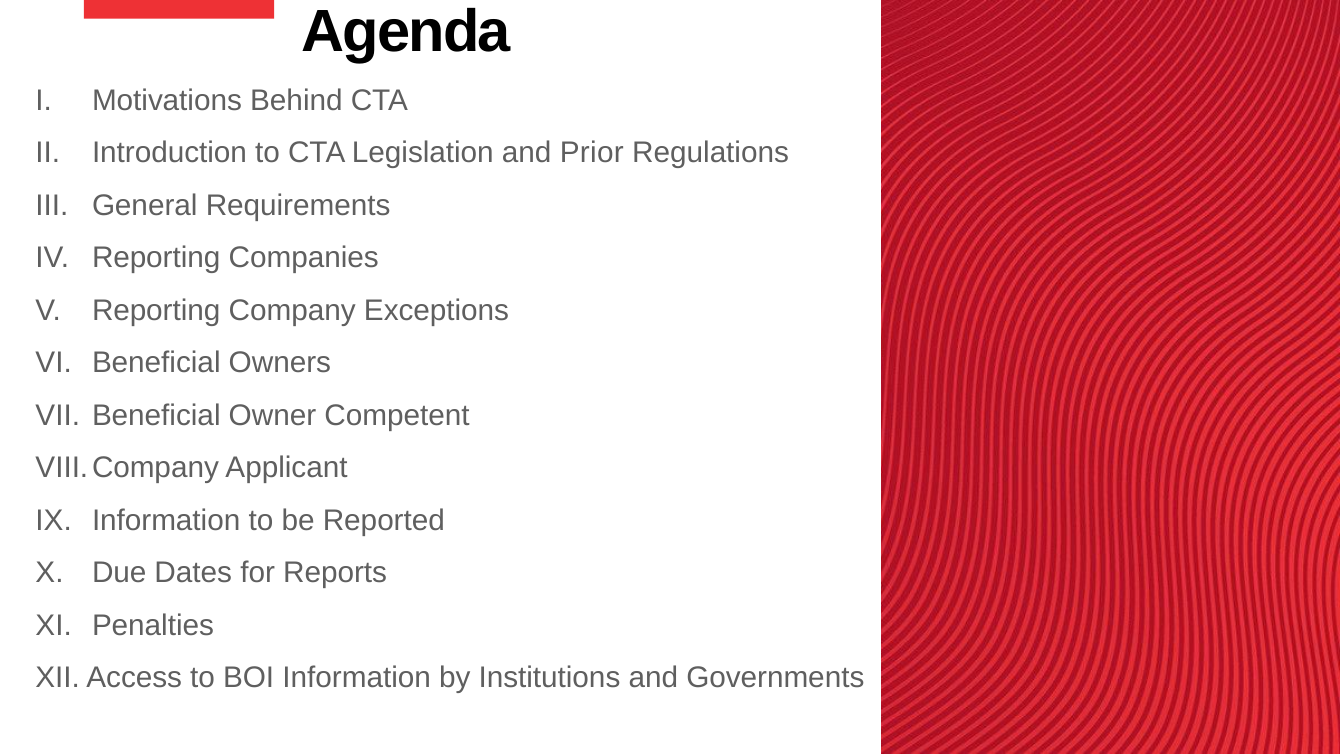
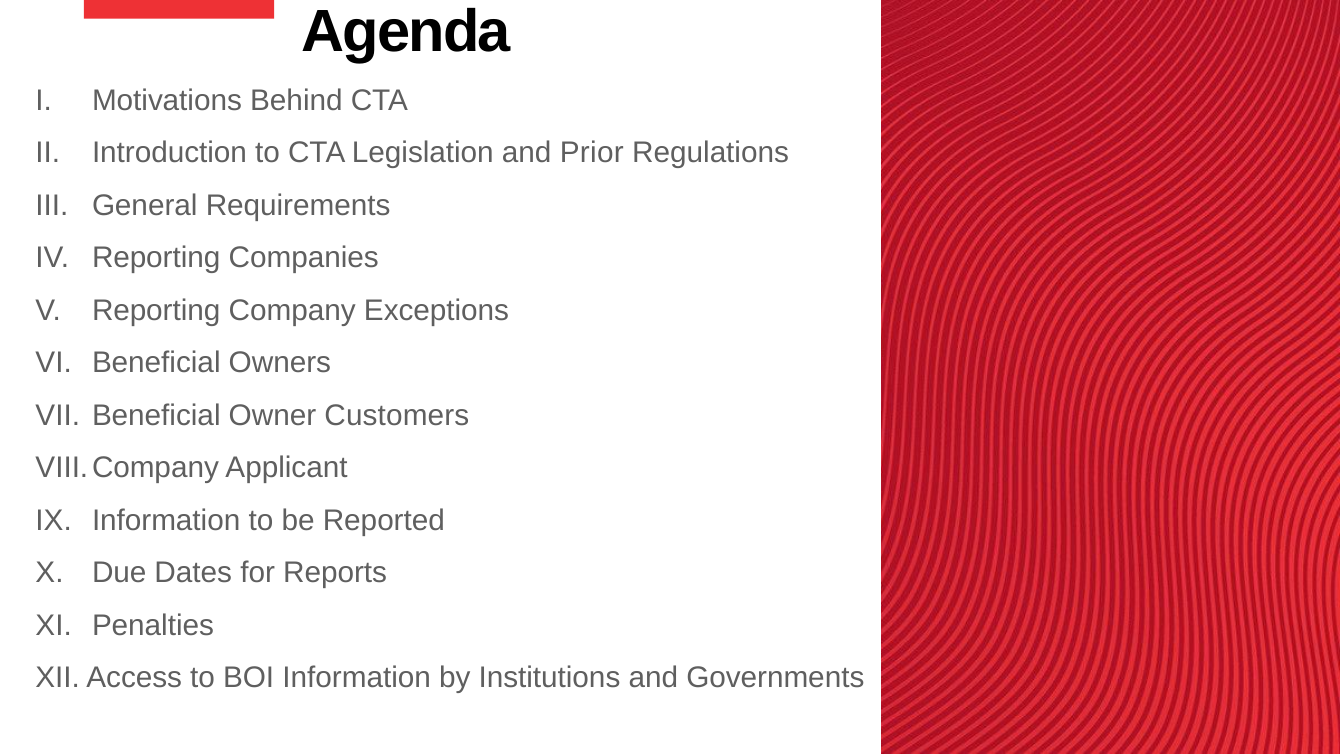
Competent: Competent -> Customers
